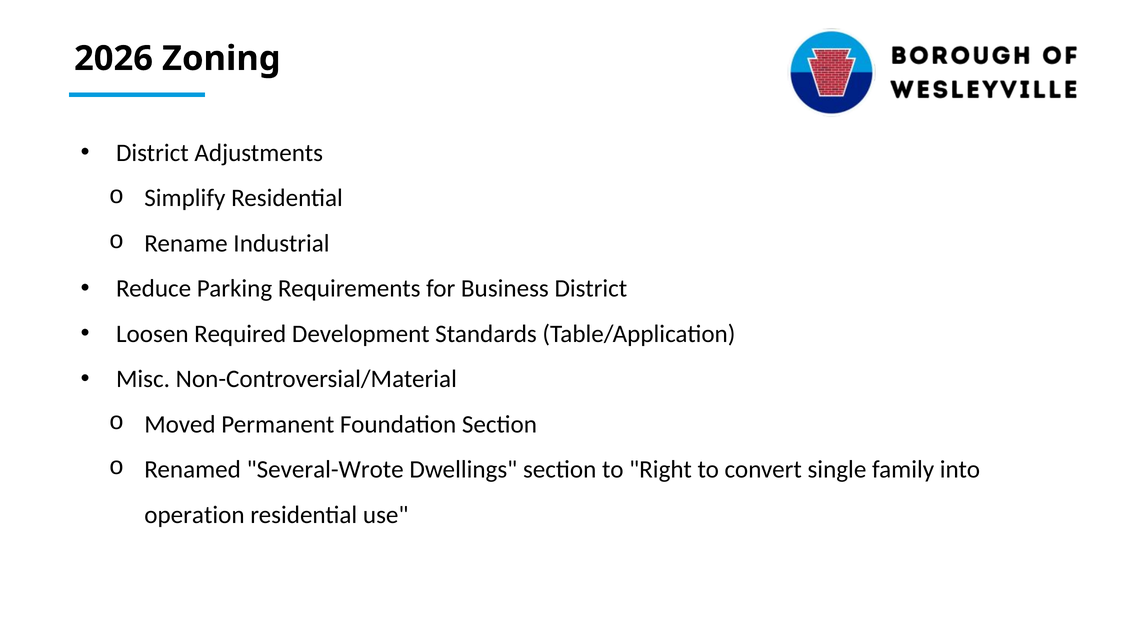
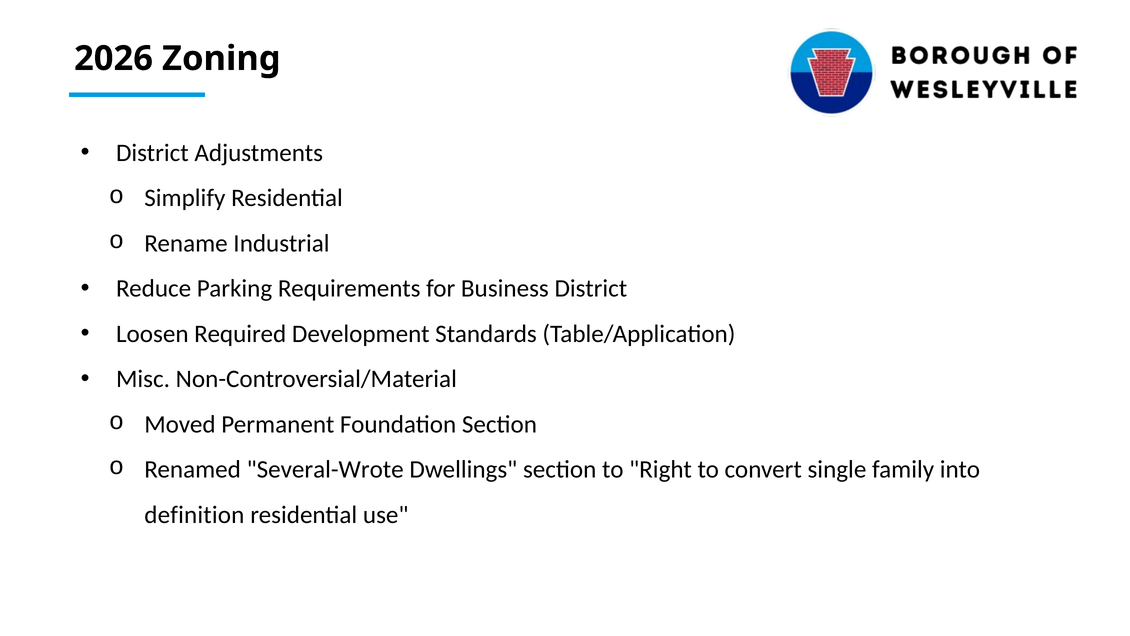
operation: operation -> definition
